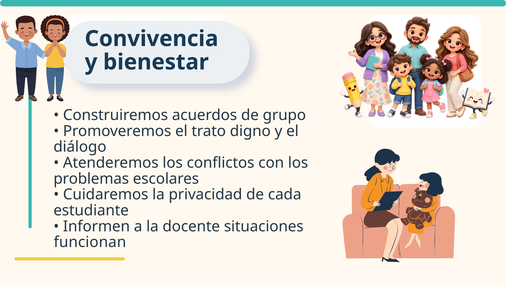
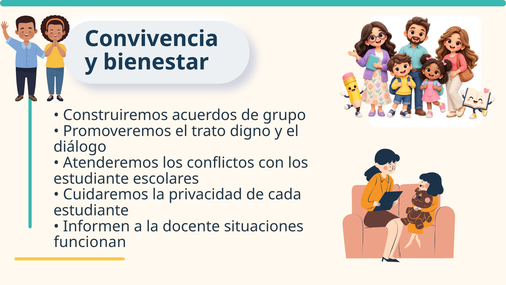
problemas at (91, 179): problemas -> estudiante
